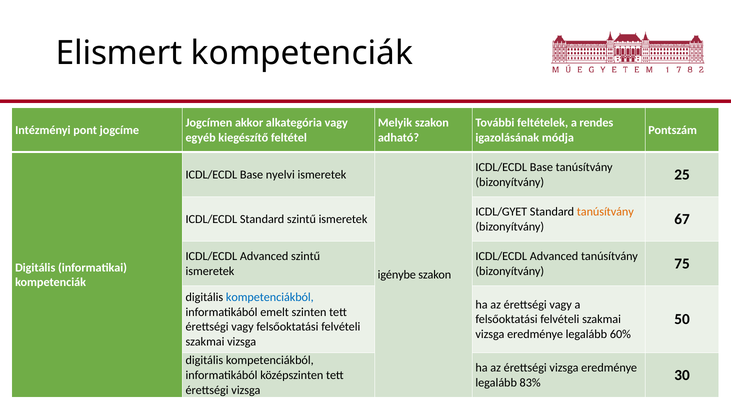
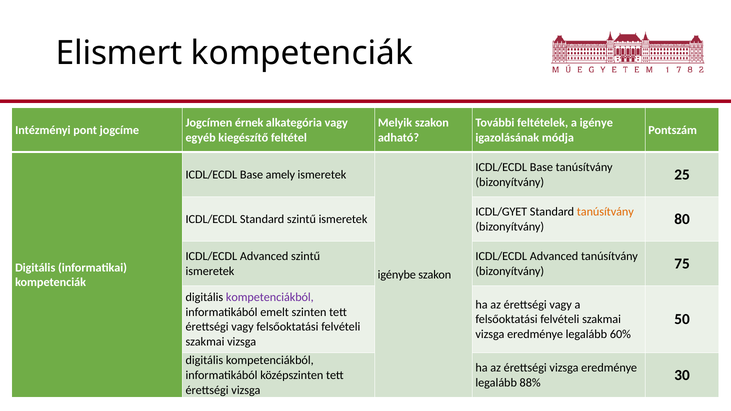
akkor: akkor -> érnek
rendes: rendes -> igénye
nyelvi: nyelvi -> amely
67: 67 -> 80
kompetenciákból at (270, 297) colour: blue -> purple
83%: 83% -> 88%
